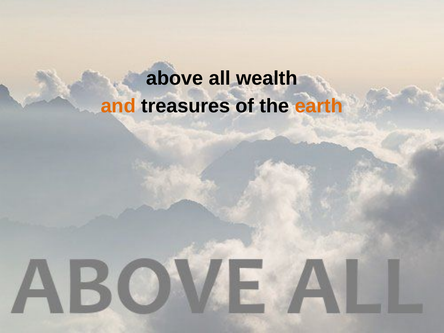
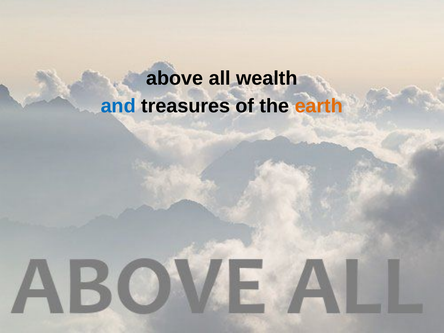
and colour: orange -> blue
